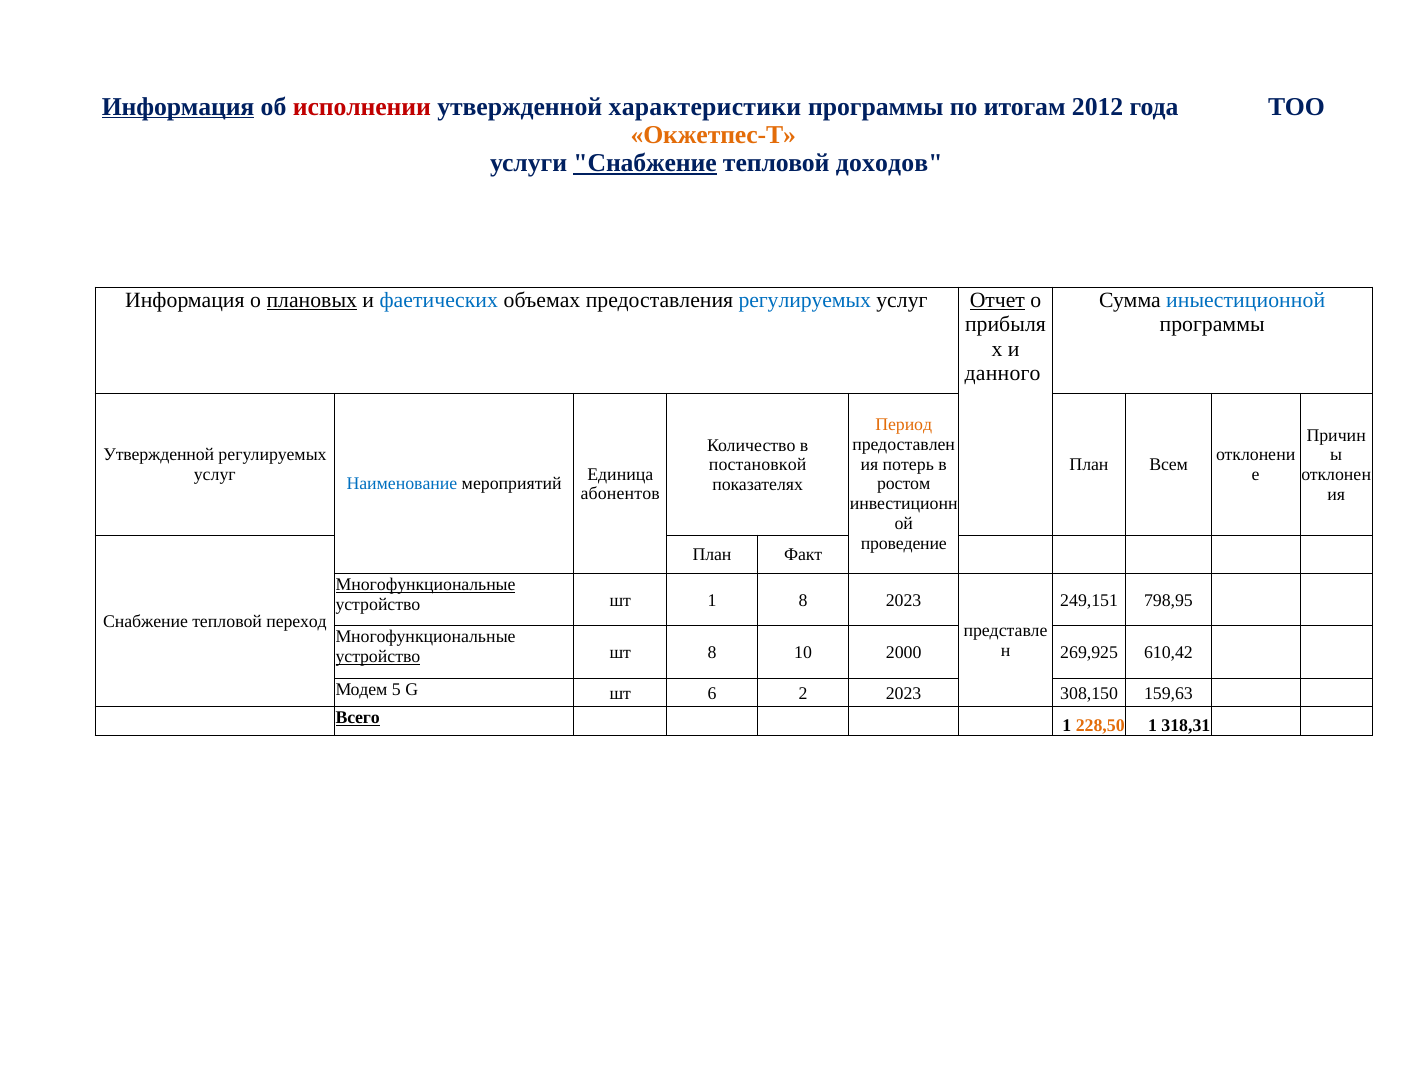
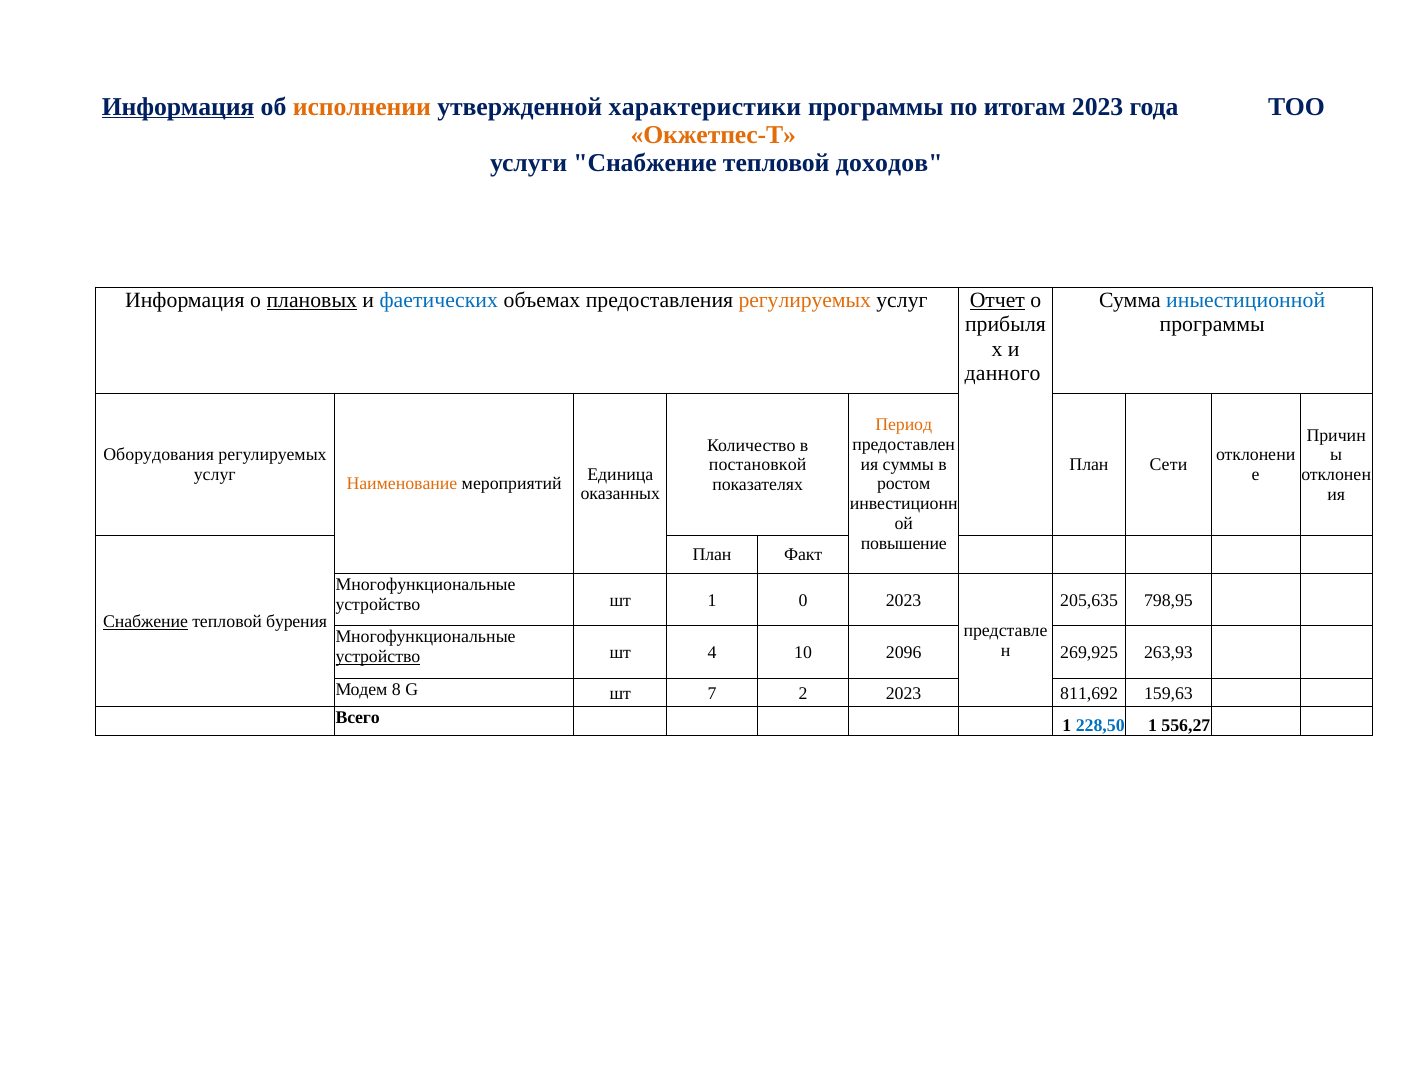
исполнении colour: red -> orange
итогам 2012: 2012 -> 2023
Снабжение at (645, 163) underline: present -> none
регулируемых at (805, 301) colour: blue -> orange
Утвержденной at (159, 455): Утвержденной -> Оборудования
потерь: потерь -> суммы
Всем: Всем -> Сети
Наименование colour: blue -> orange
абонентов: абонентов -> оказанных
проведение: проведение -> повышение
Многофункциональные at (426, 585) underline: present -> none
249,151: 249,151 -> 205,635
1 8: 8 -> 0
Снабжение at (146, 622) underline: none -> present
переход: переход -> бурения
шт 8: 8 -> 4
2000: 2000 -> 2096
610,42: 610,42 -> 263,93
5: 5 -> 8
6: 6 -> 7
308,150: 308,150 -> 811,692
Всего underline: present -> none
228,50 colour: orange -> blue
318,31: 318,31 -> 556,27
